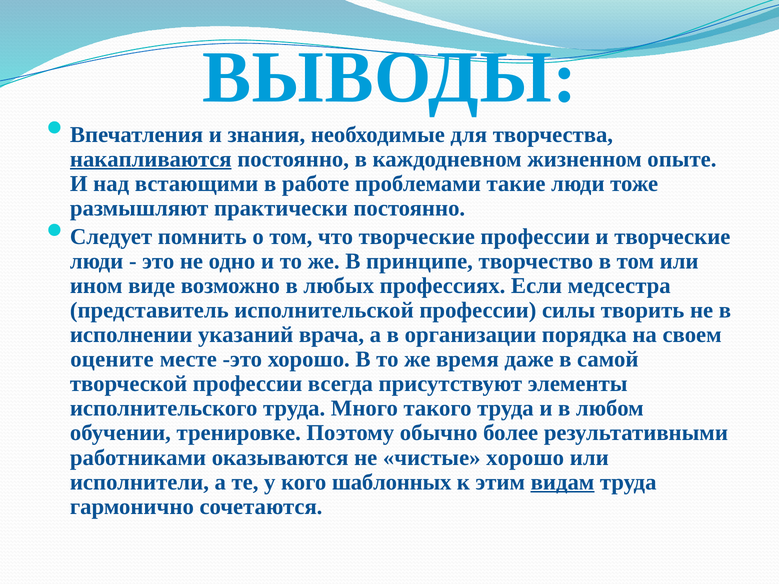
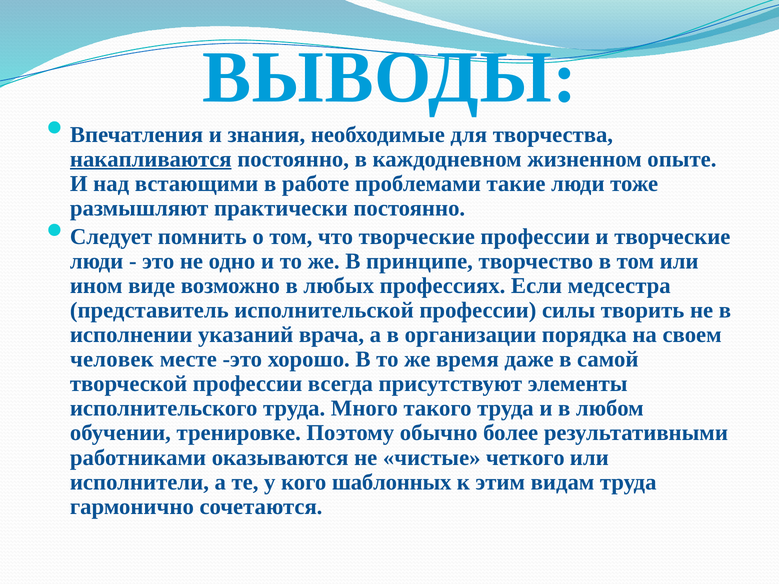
оцените: оцените -> человек
чистые хорошо: хорошо -> четкого
видам underline: present -> none
